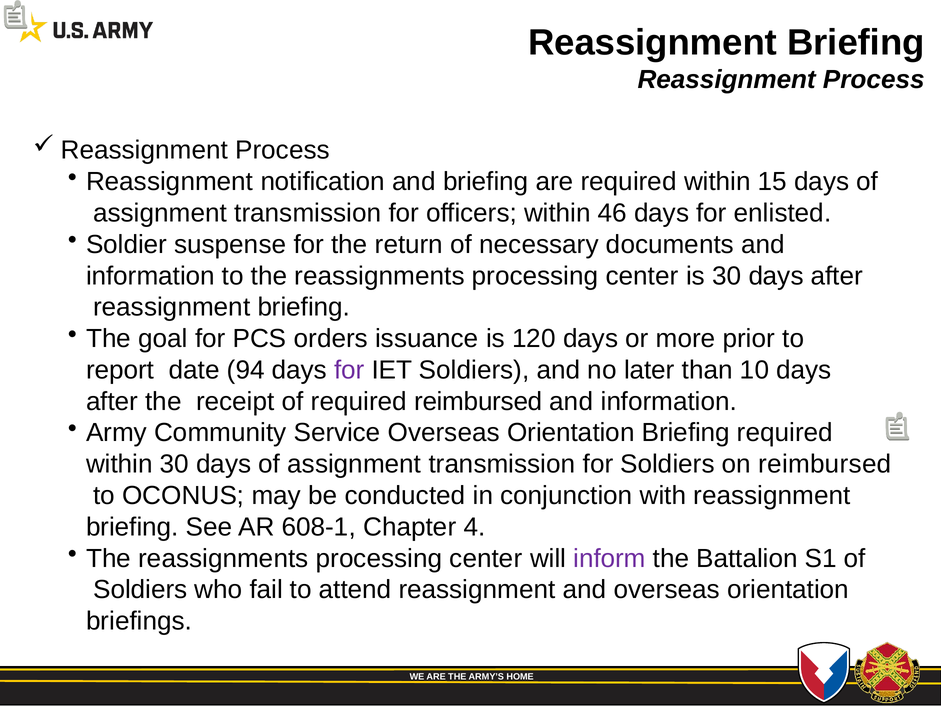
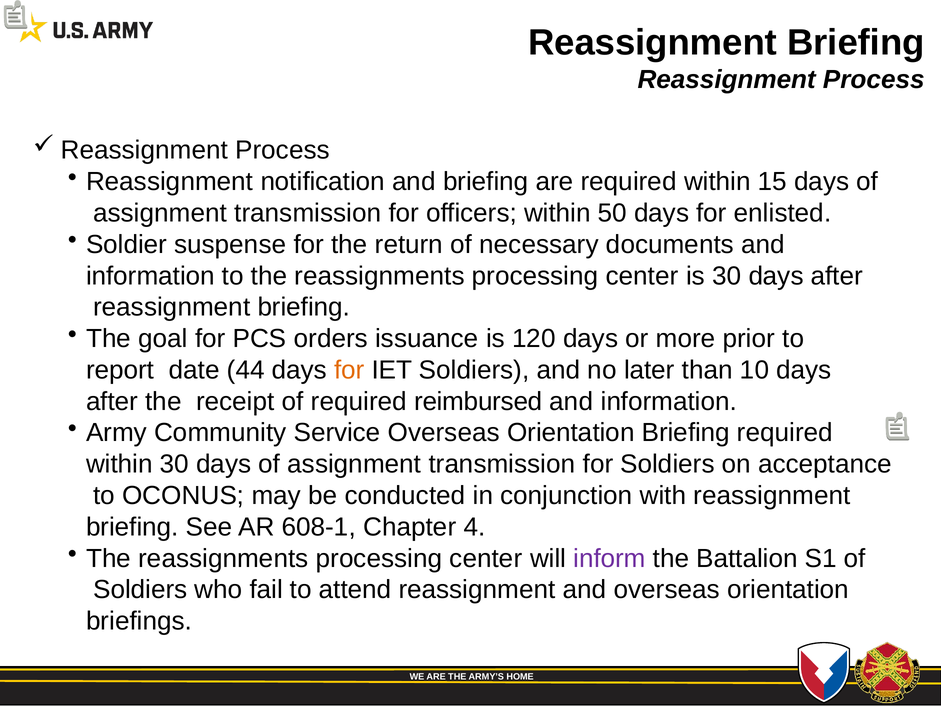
46: 46 -> 50
94: 94 -> 44
for at (349, 370) colour: purple -> orange
on reimbursed: reimbursed -> acceptance
